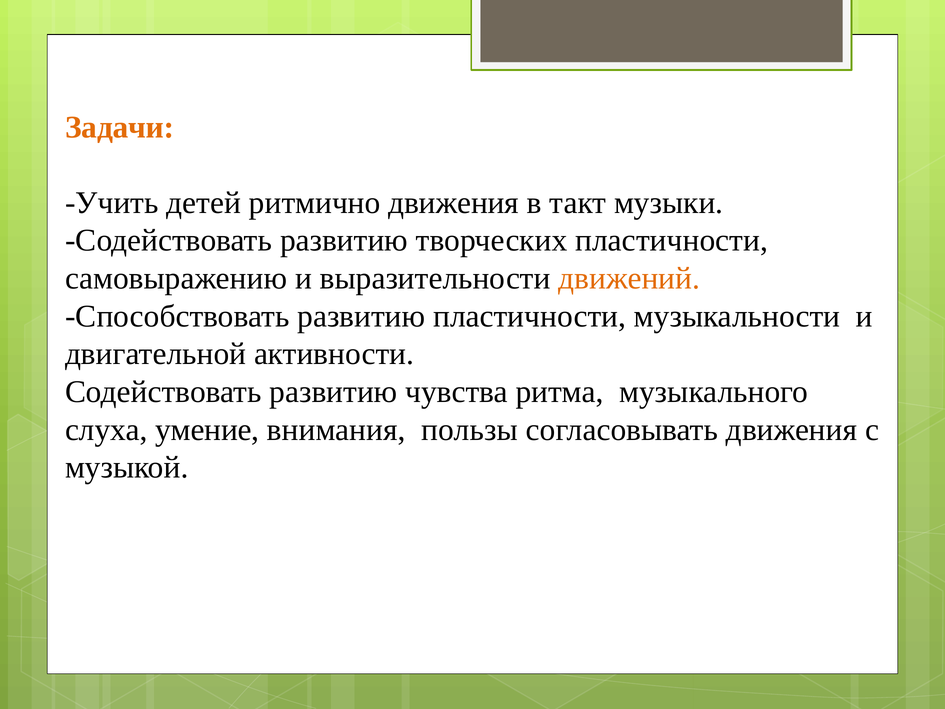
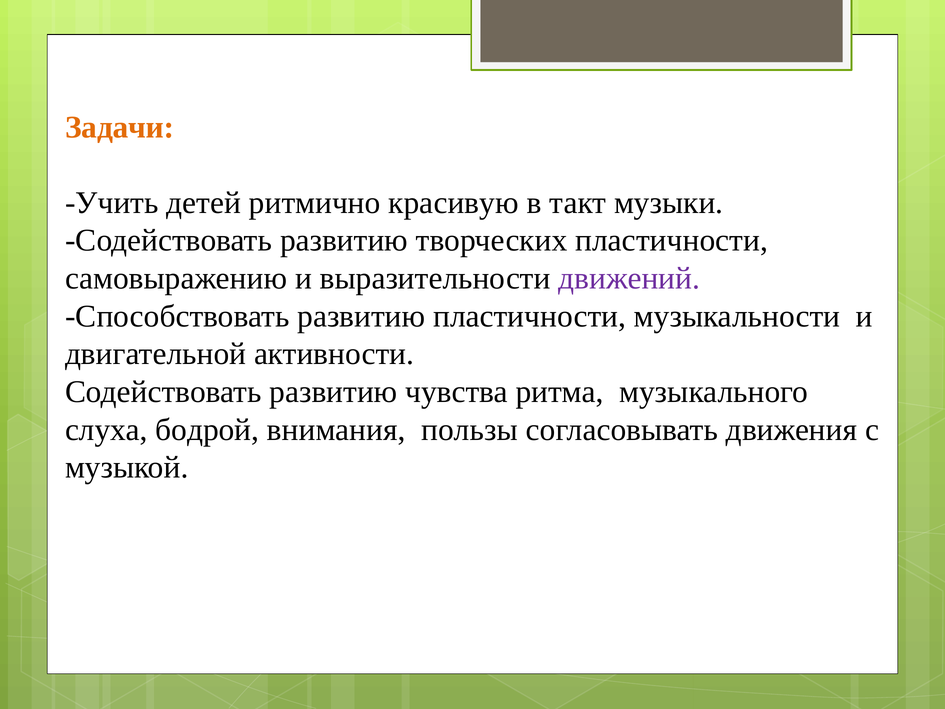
ритмично движения: движения -> красивую
движений colour: orange -> purple
умение: умение -> бодрой
